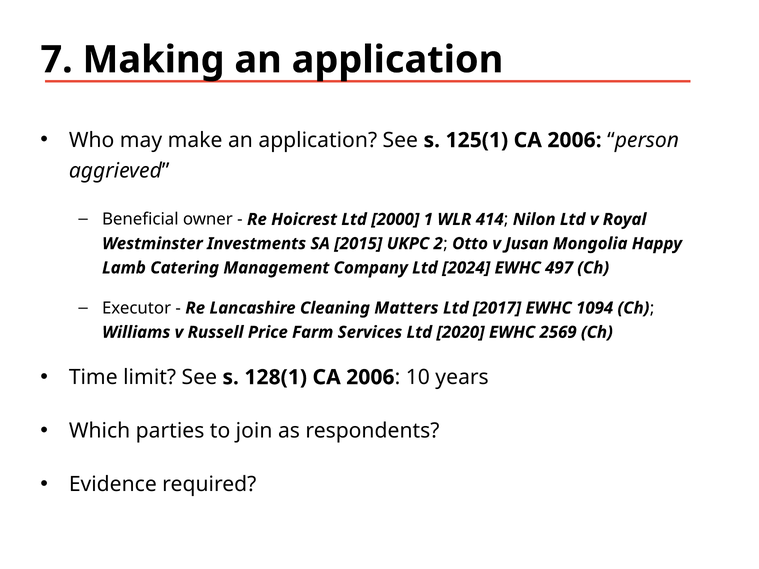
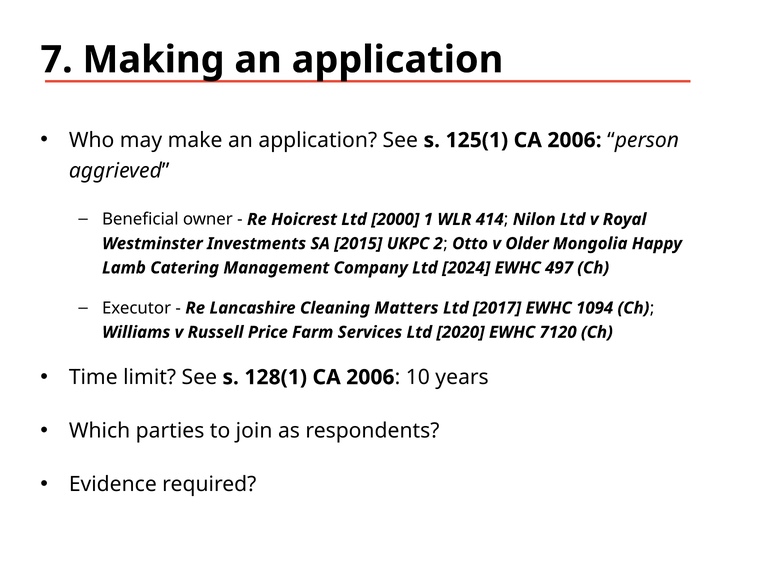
Jusan: Jusan -> Older
2569: 2569 -> 7120
